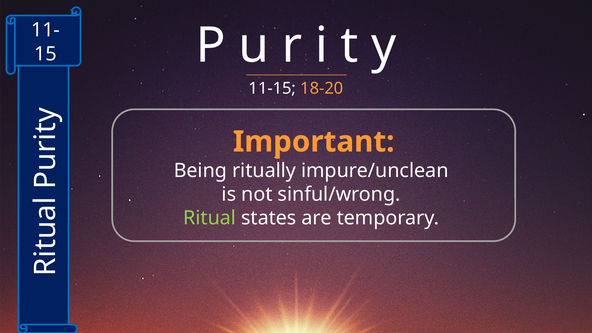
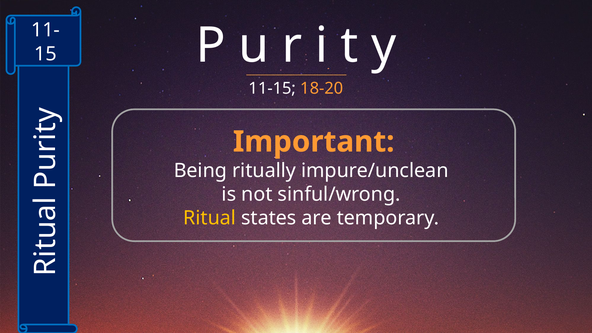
Ritual colour: light green -> yellow
